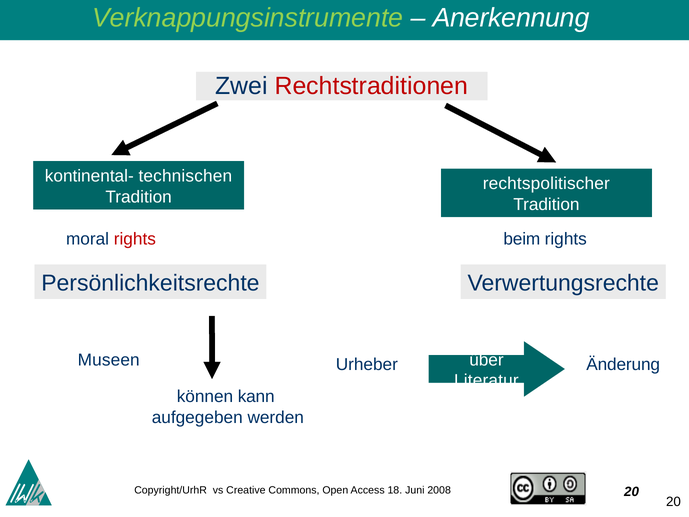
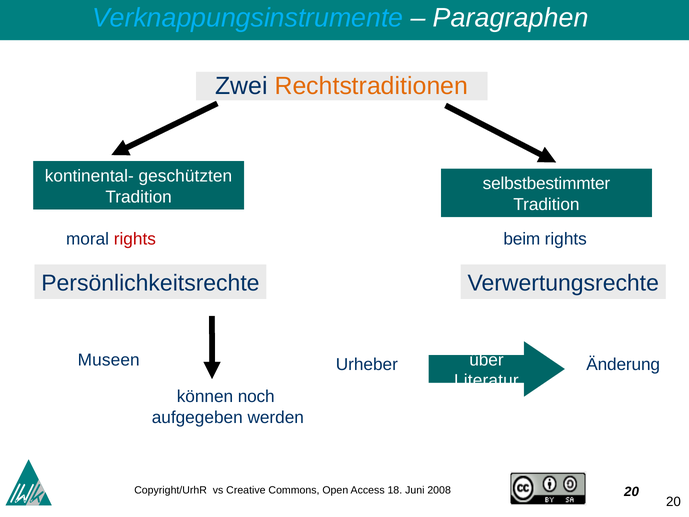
Verknappungsinstrumente colour: light green -> light blue
Anerkennung: Anerkennung -> Paragraphen
Rechtstraditionen colour: red -> orange
technischen: technischen -> geschützten
rechtspolitischer: rechtspolitischer -> selbstbestimmter
kann: kann -> noch
